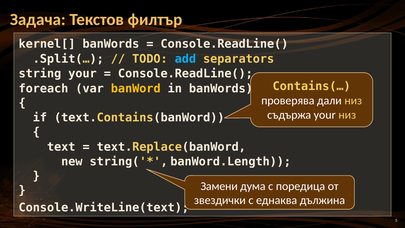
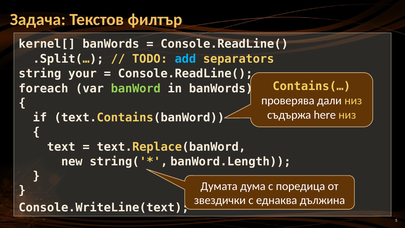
banWord colour: yellow -> light green
съдържа your: your -> here
Замени: Замени -> Думата
